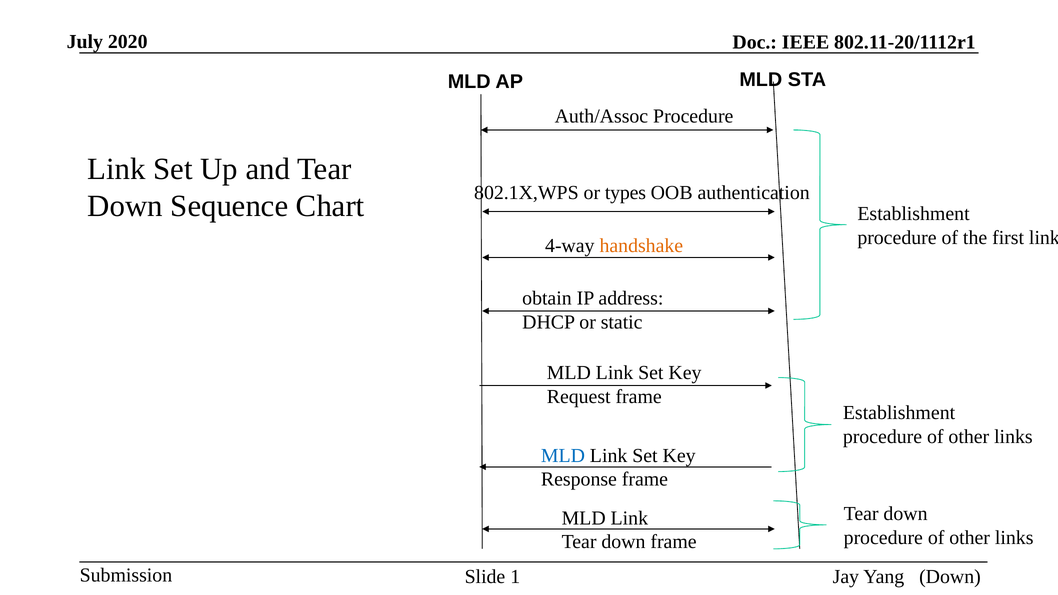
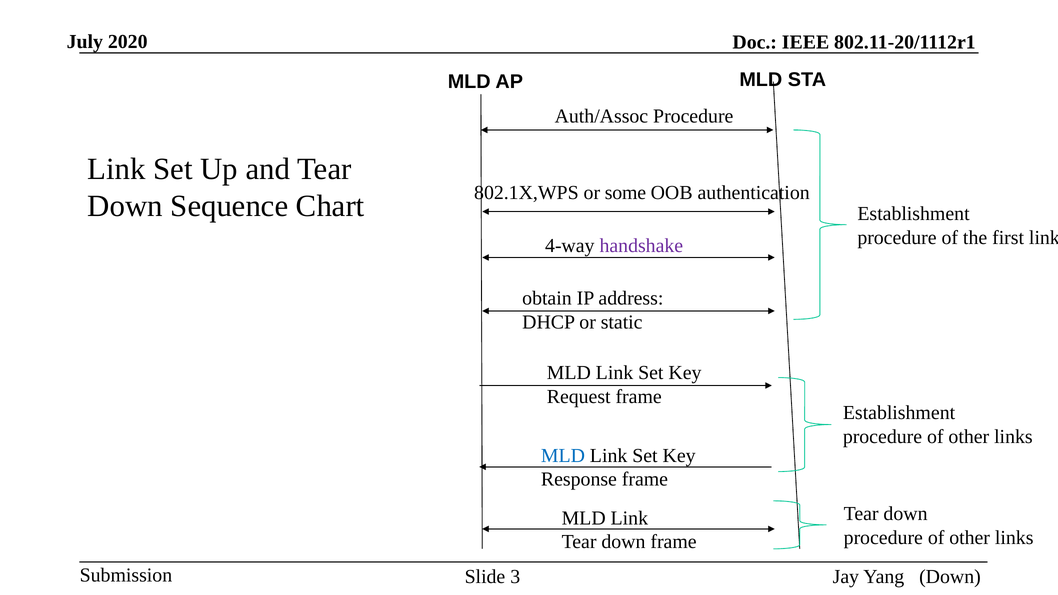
types: types -> some
handshake colour: orange -> purple
1: 1 -> 3
